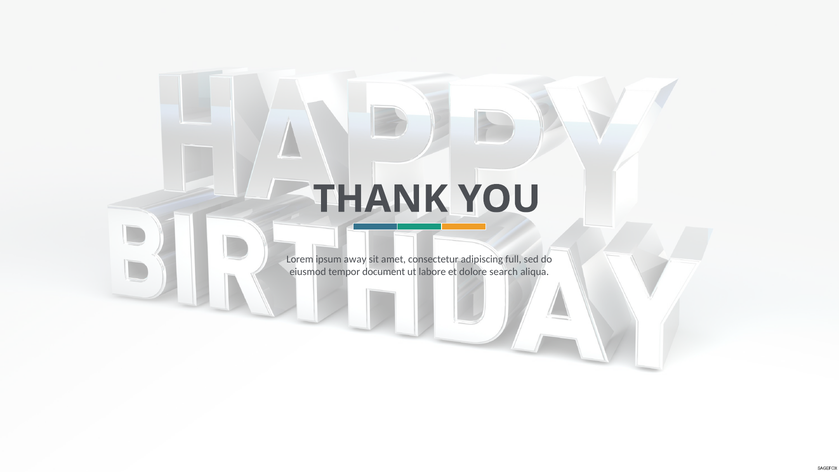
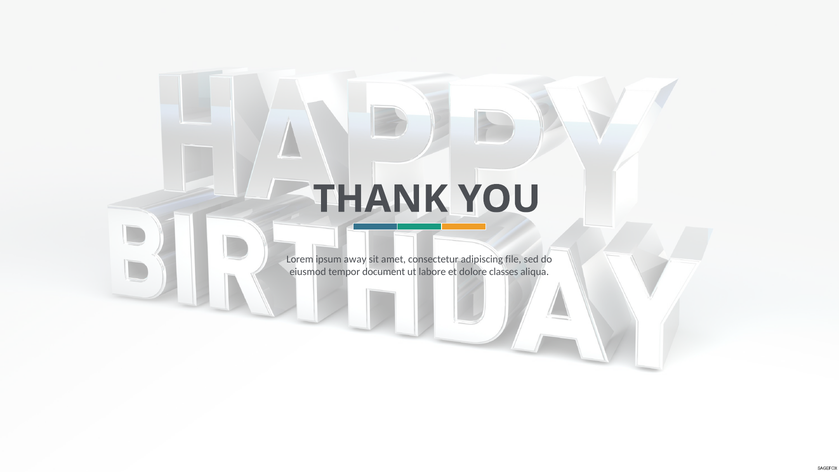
full: full -> file
search: search -> classes
